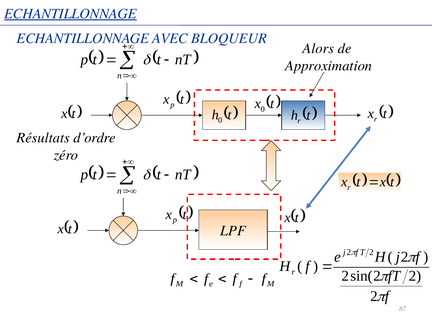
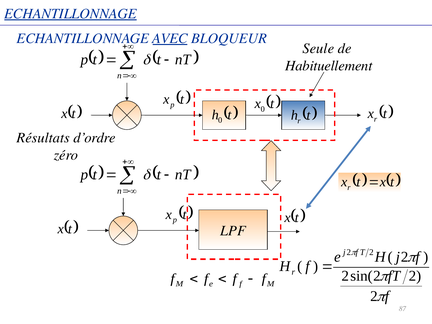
AVEC underline: none -> present
Alors: Alors -> Seule
Approximation: Approximation -> Habituellement
